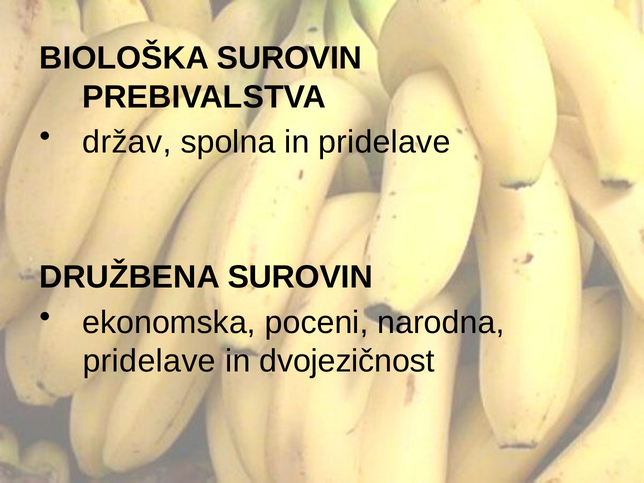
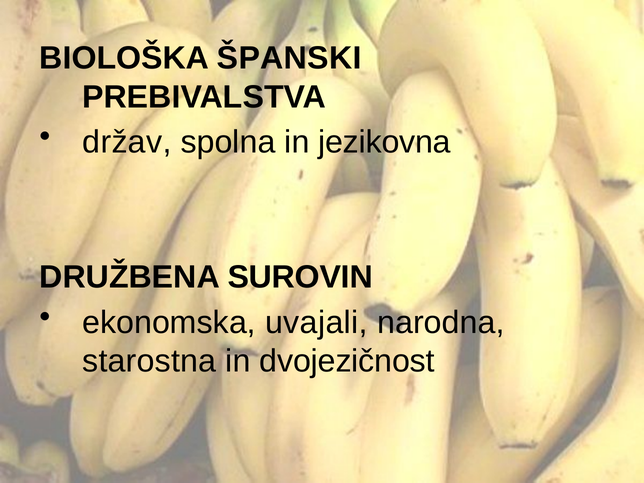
BIOLOŠKA SUROVIN: SUROVIN -> ŠPANSKI
in pridelave: pridelave -> jezikovna
poceni: poceni -> uvajali
pridelave at (149, 361): pridelave -> starostna
